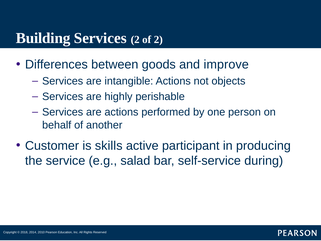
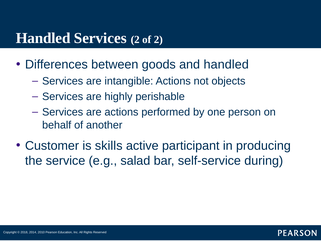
Building at (43, 38): Building -> Handled
and improve: improve -> handled
